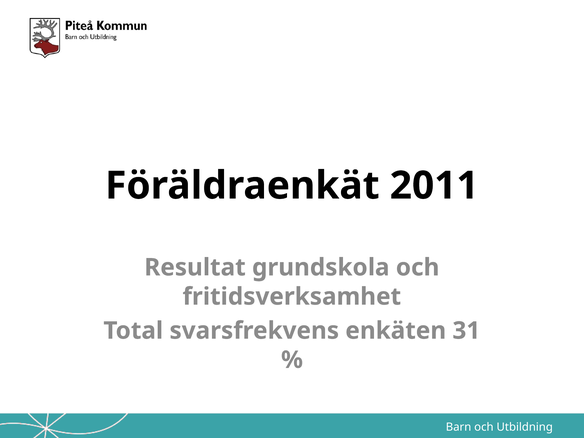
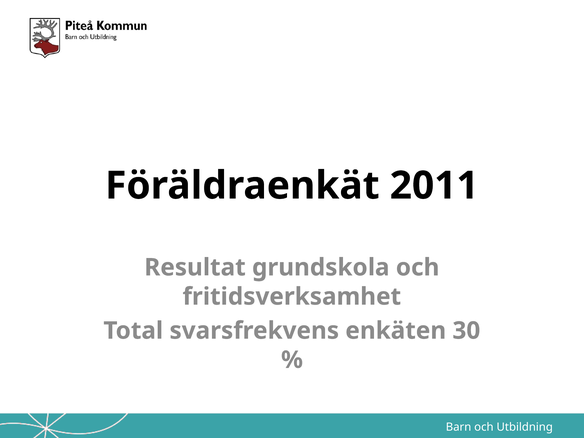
31: 31 -> 30
